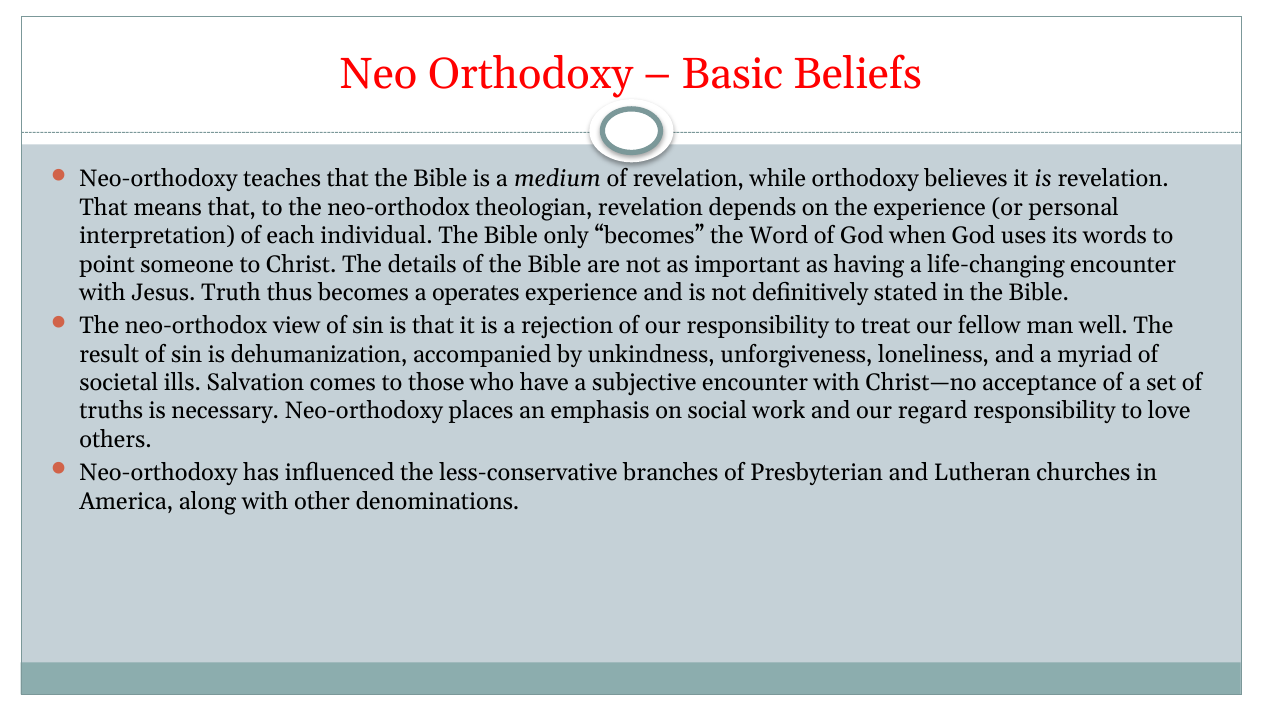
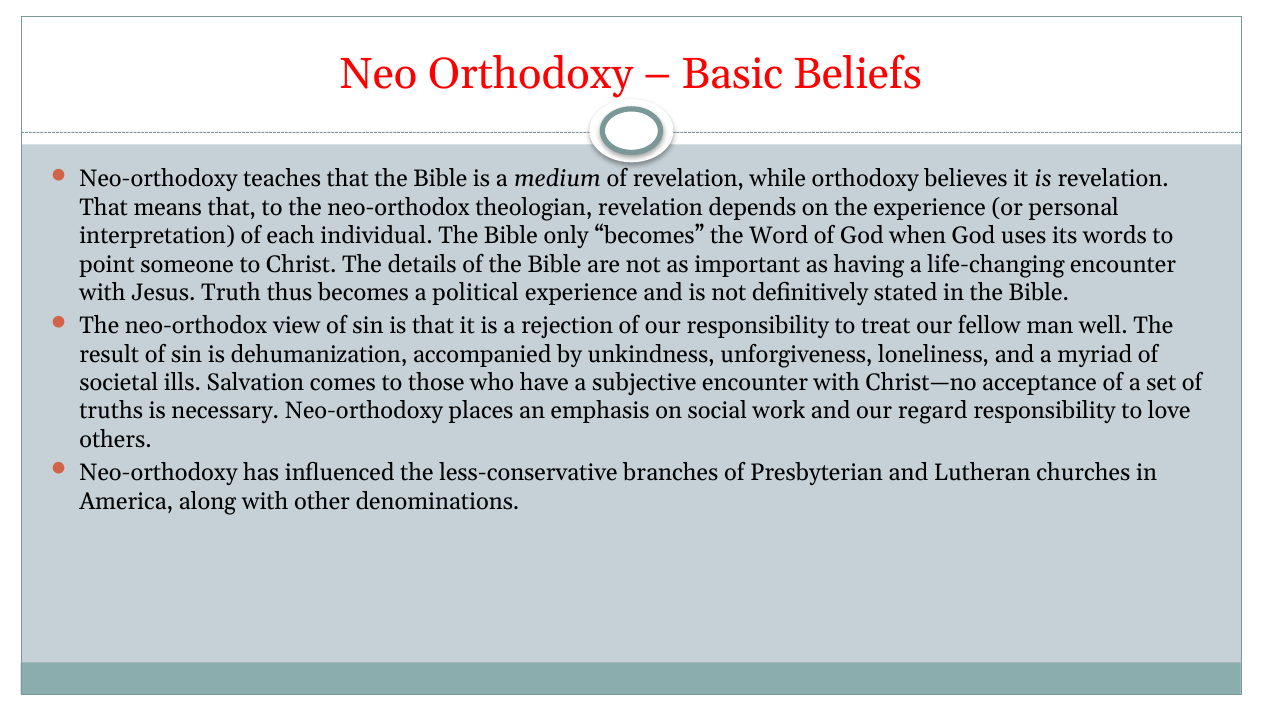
operates: operates -> political
